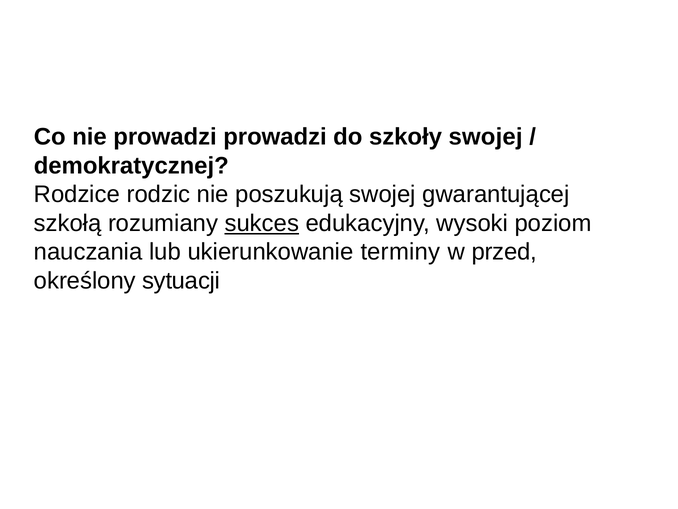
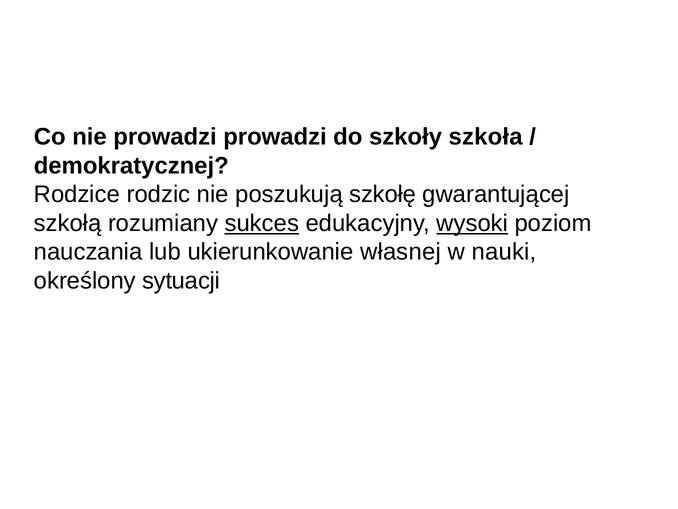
szkoły swojej: swojej -> szkoła
poszukują swojej: swojej -> szkołę
wysoki underline: none -> present
terminy: terminy -> własnej
przed: przed -> nauki
